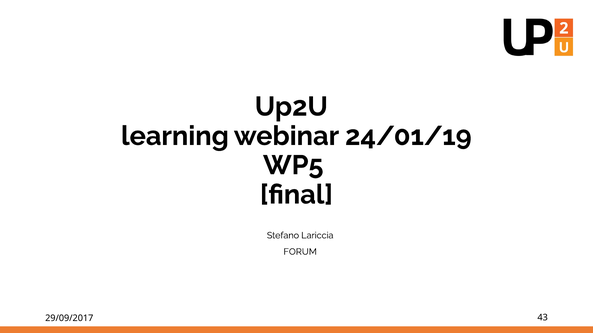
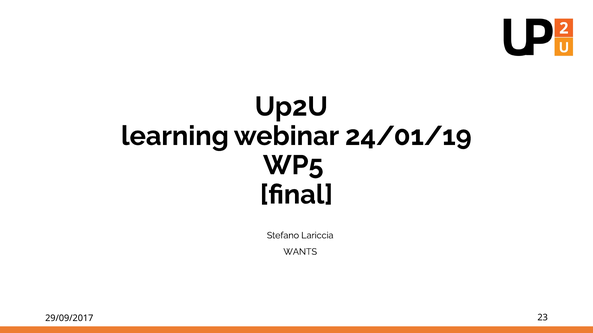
FORUM: FORUM -> WANTS
43: 43 -> 23
